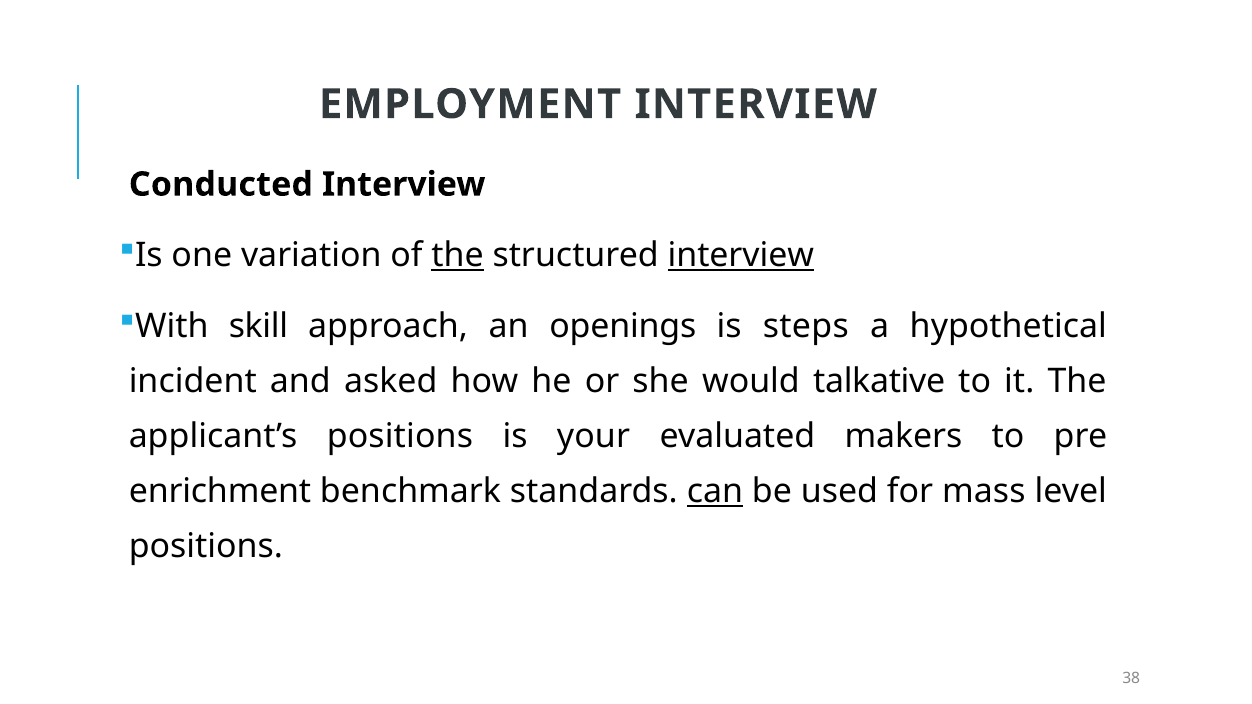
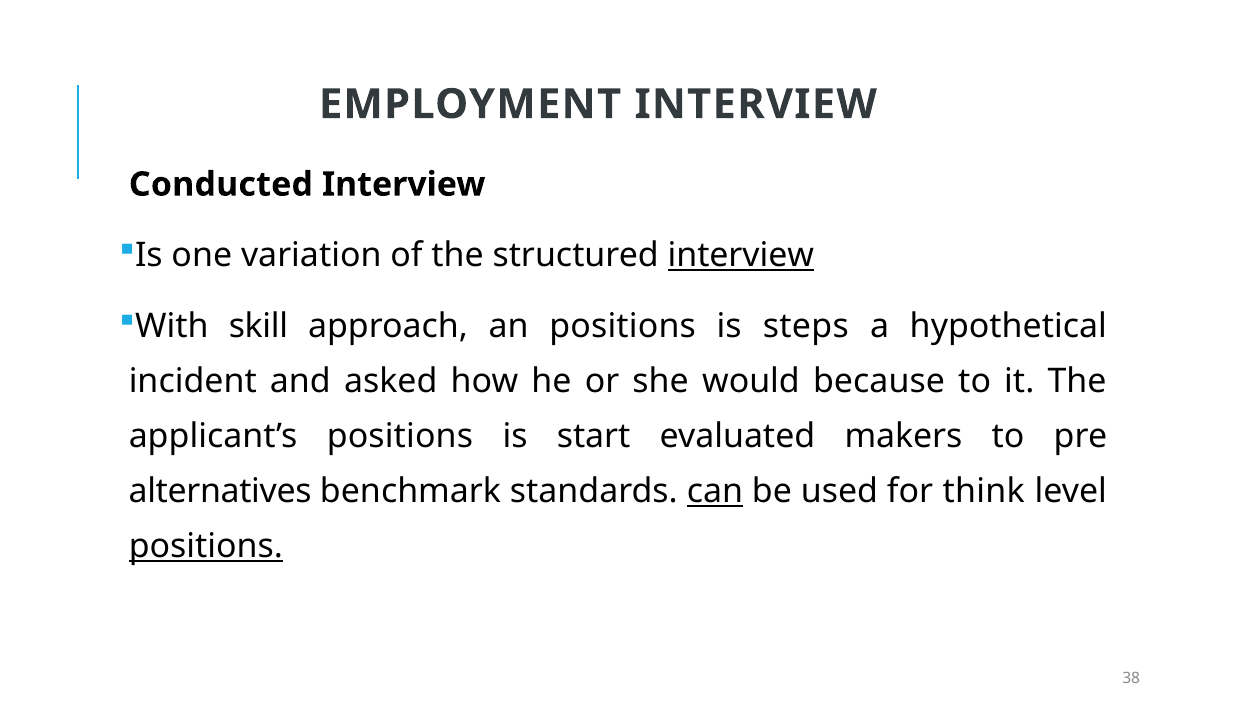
the at (457, 256) underline: present -> none
an openings: openings -> positions
talkative: talkative -> because
your: your -> start
enrichment: enrichment -> alternatives
mass: mass -> think
positions at (206, 546) underline: none -> present
